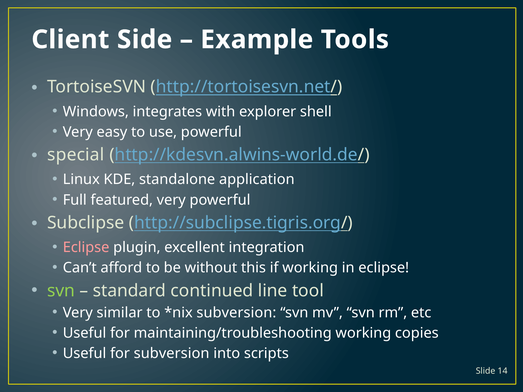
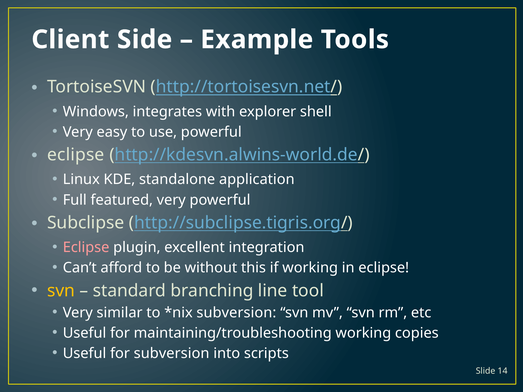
special at (76, 155): special -> eclipse
svn at (61, 291) colour: light green -> yellow
continued: continued -> branching
